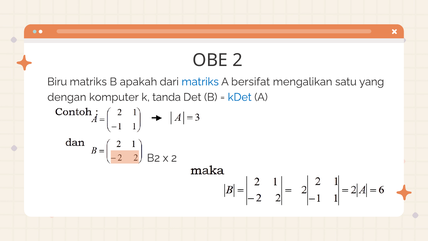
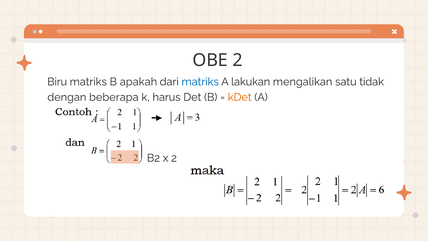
bersifat: bersifat -> lakukan
yang: yang -> tidak
komputer: komputer -> beberapa
tanda: tanda -> harus
kDet colour: blue -> orange
